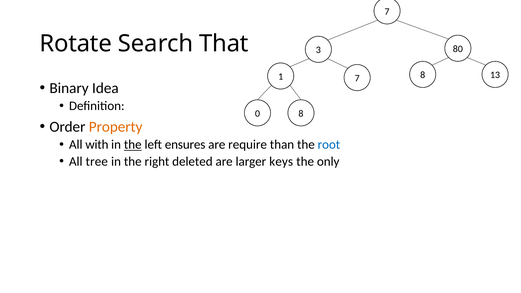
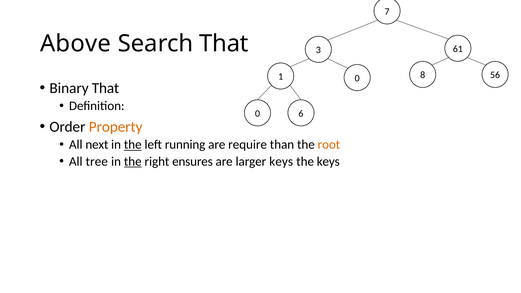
Rotate: Rotate -> Above
80: 80 -> 61
1 7: 7 -> 0
13: 13 -> 56
Binary Idea: Idea -> That
0 8: 8 -> 6
with: with -> next
ensures: ensures -> running
root colour: blue -> orange
the at (133, 161) underline: none -> present
deleted: deleted -> ensures
the only: only -> keys
